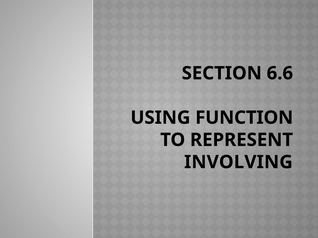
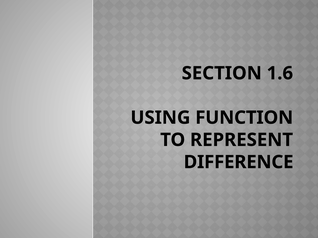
6.6: 6.6 -> 1.6
INVOLVING: INVOLVING -> DIFFERENCE
